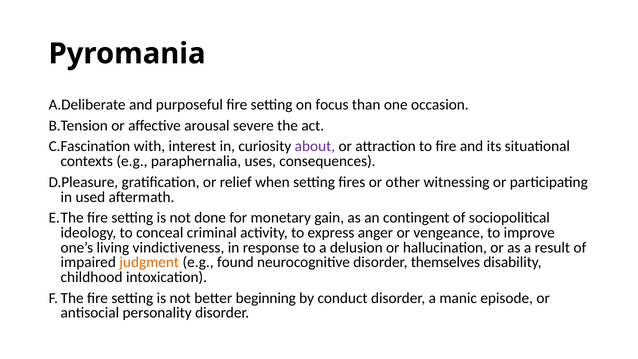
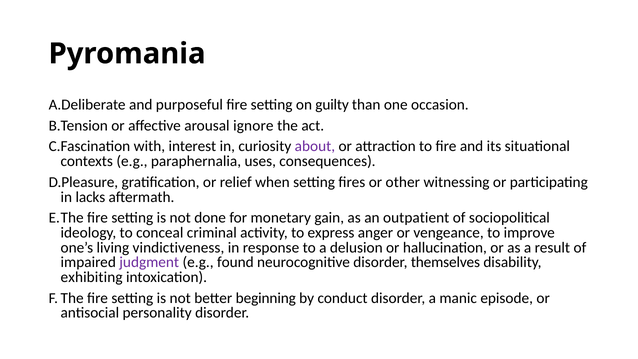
focus: focus -> guilty
severe: severe -> ignore
used: used -> lacks
contingent: contingent -> outpatient
judgment colour: orange -> purple
childhood: childhood -> exhibiting
